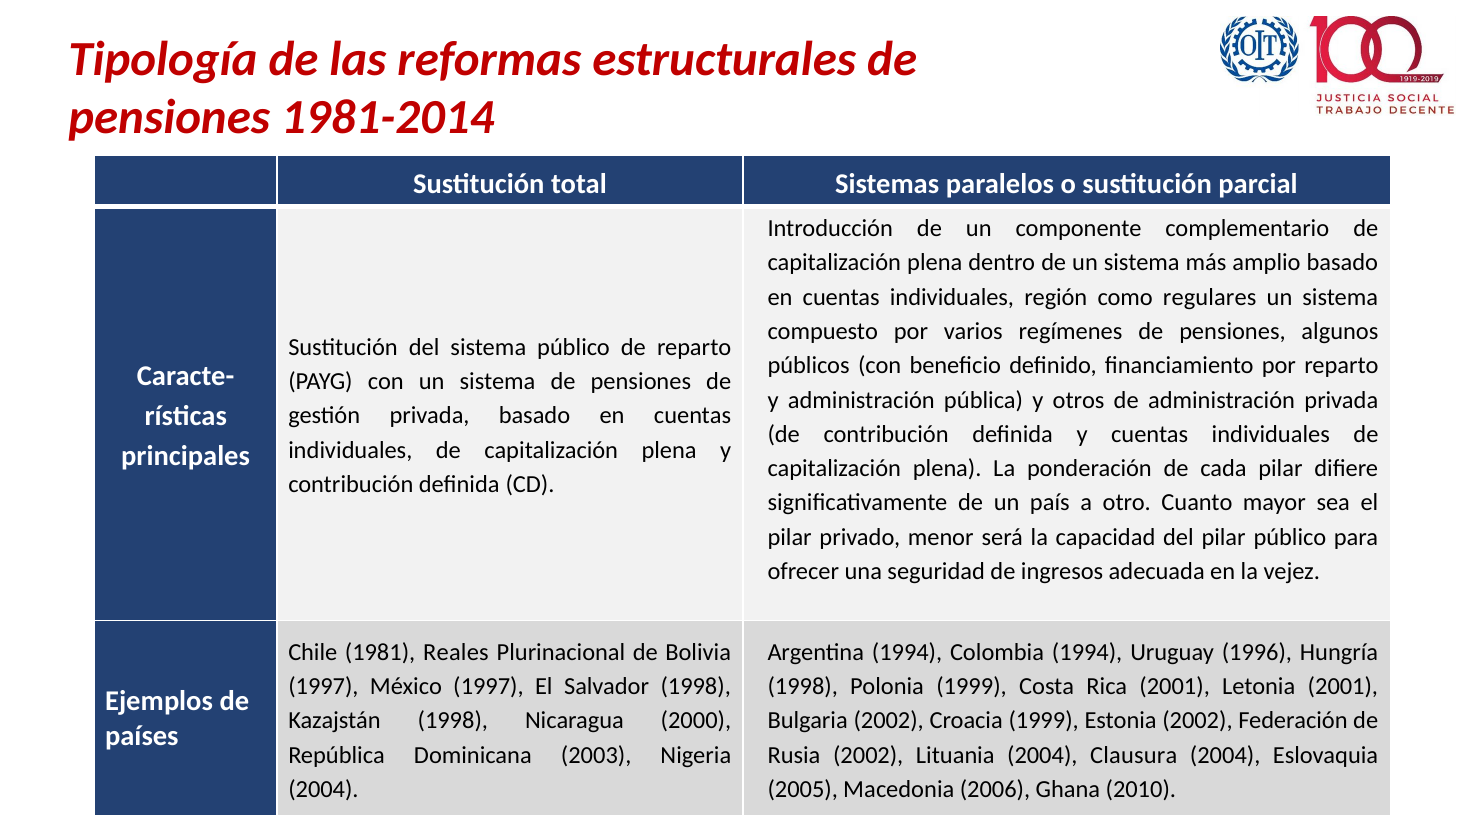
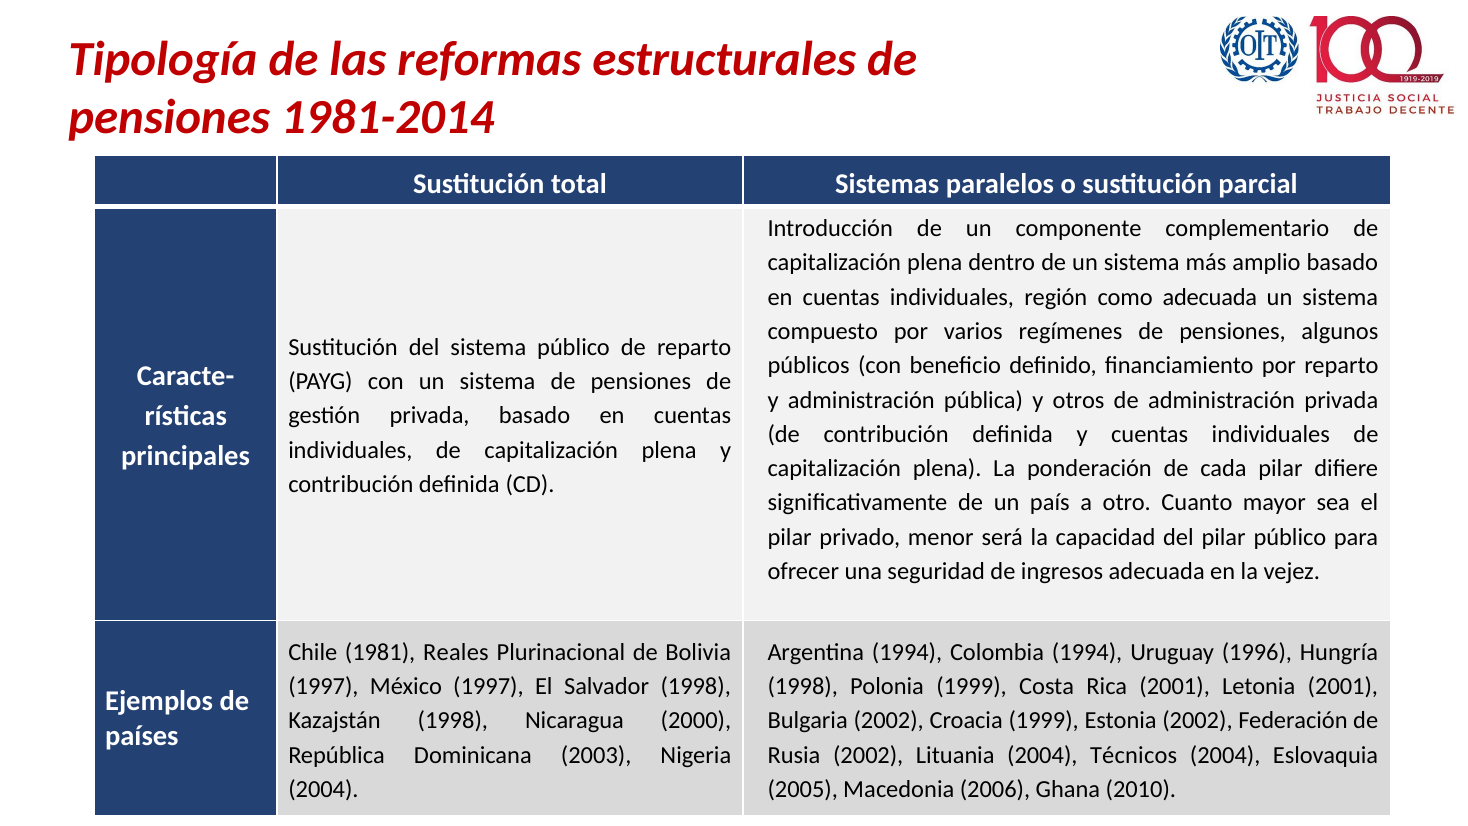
como regulares: regulares -> adecuada
Clausura: Clausura -> Técnicos
